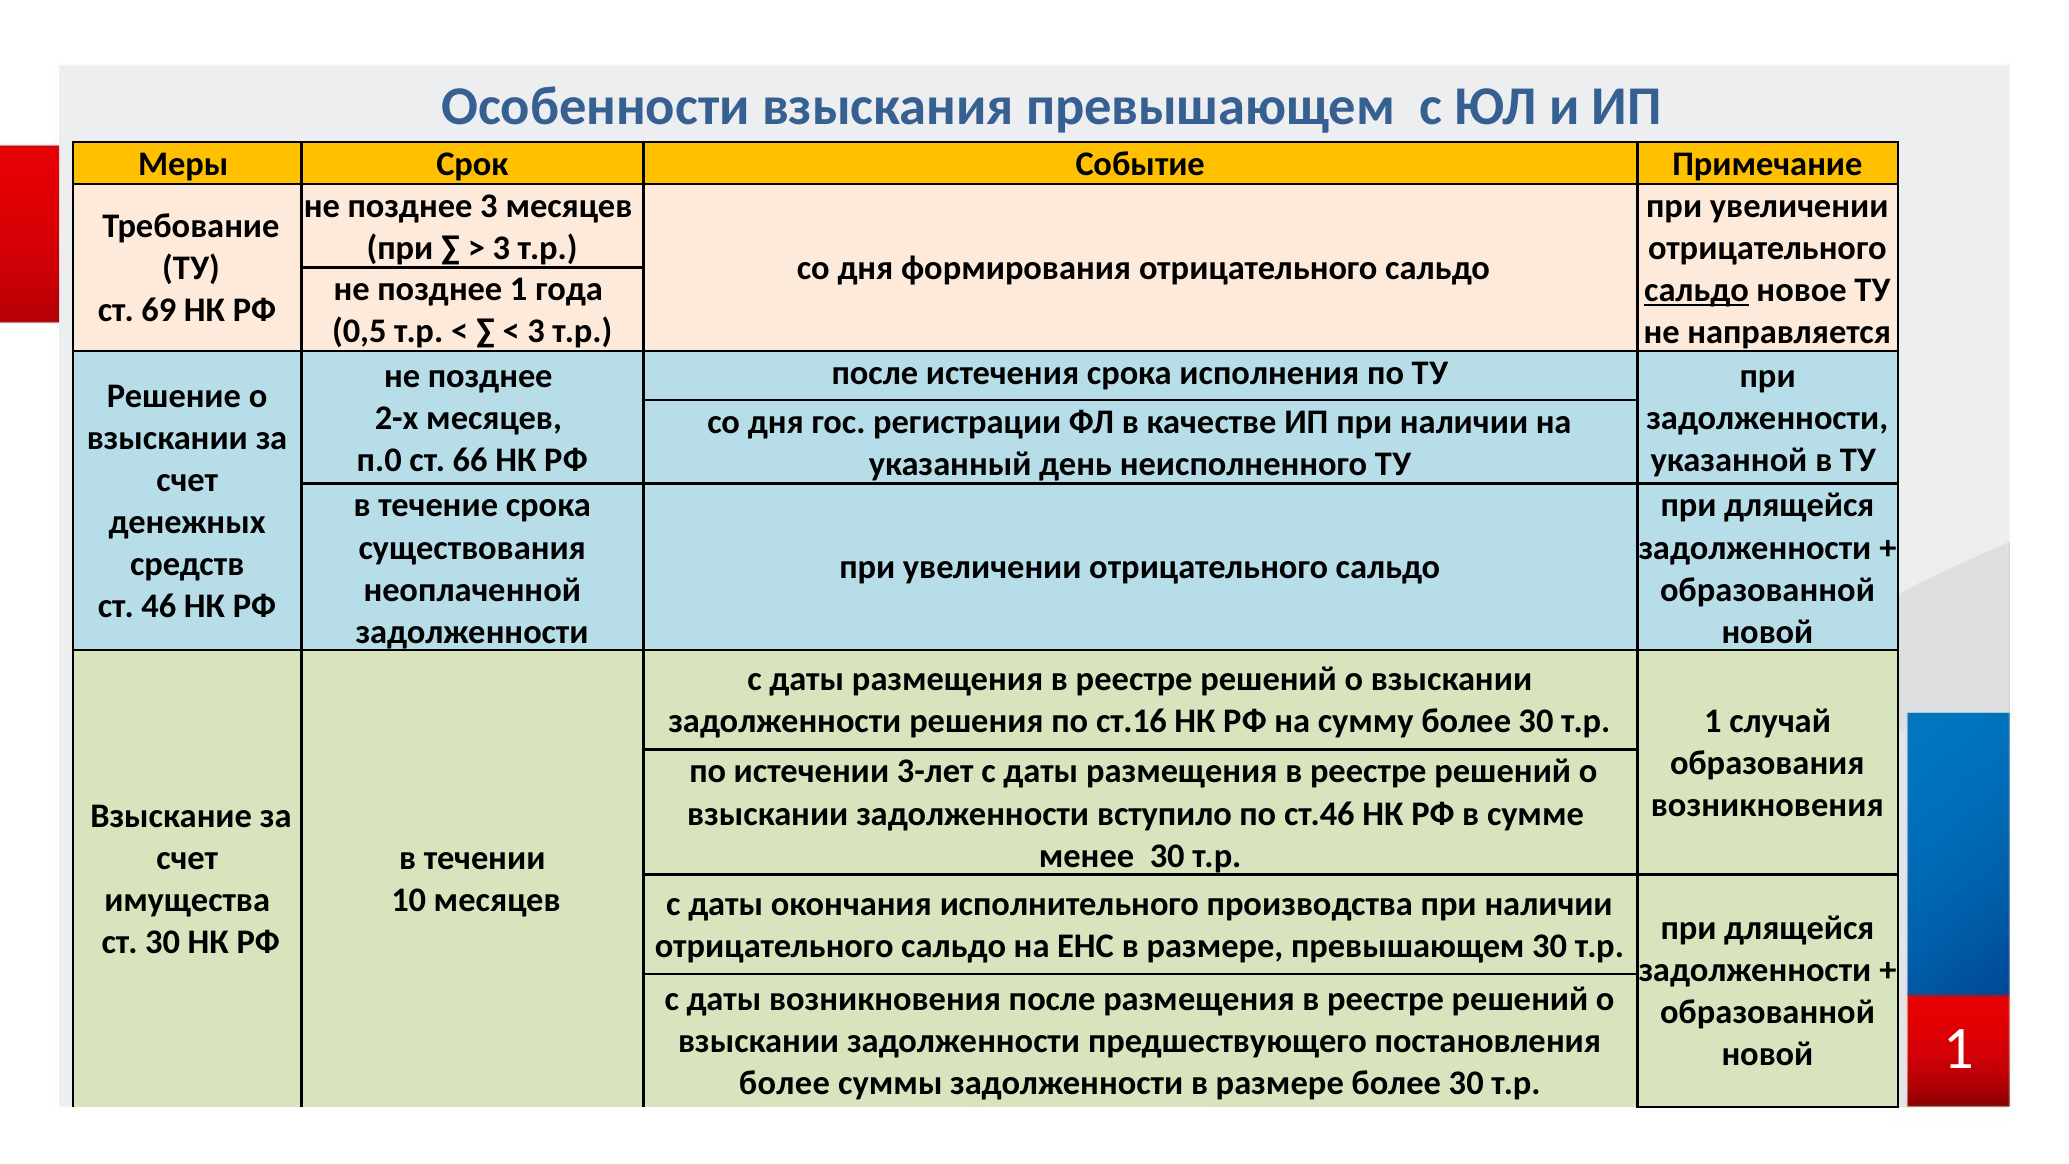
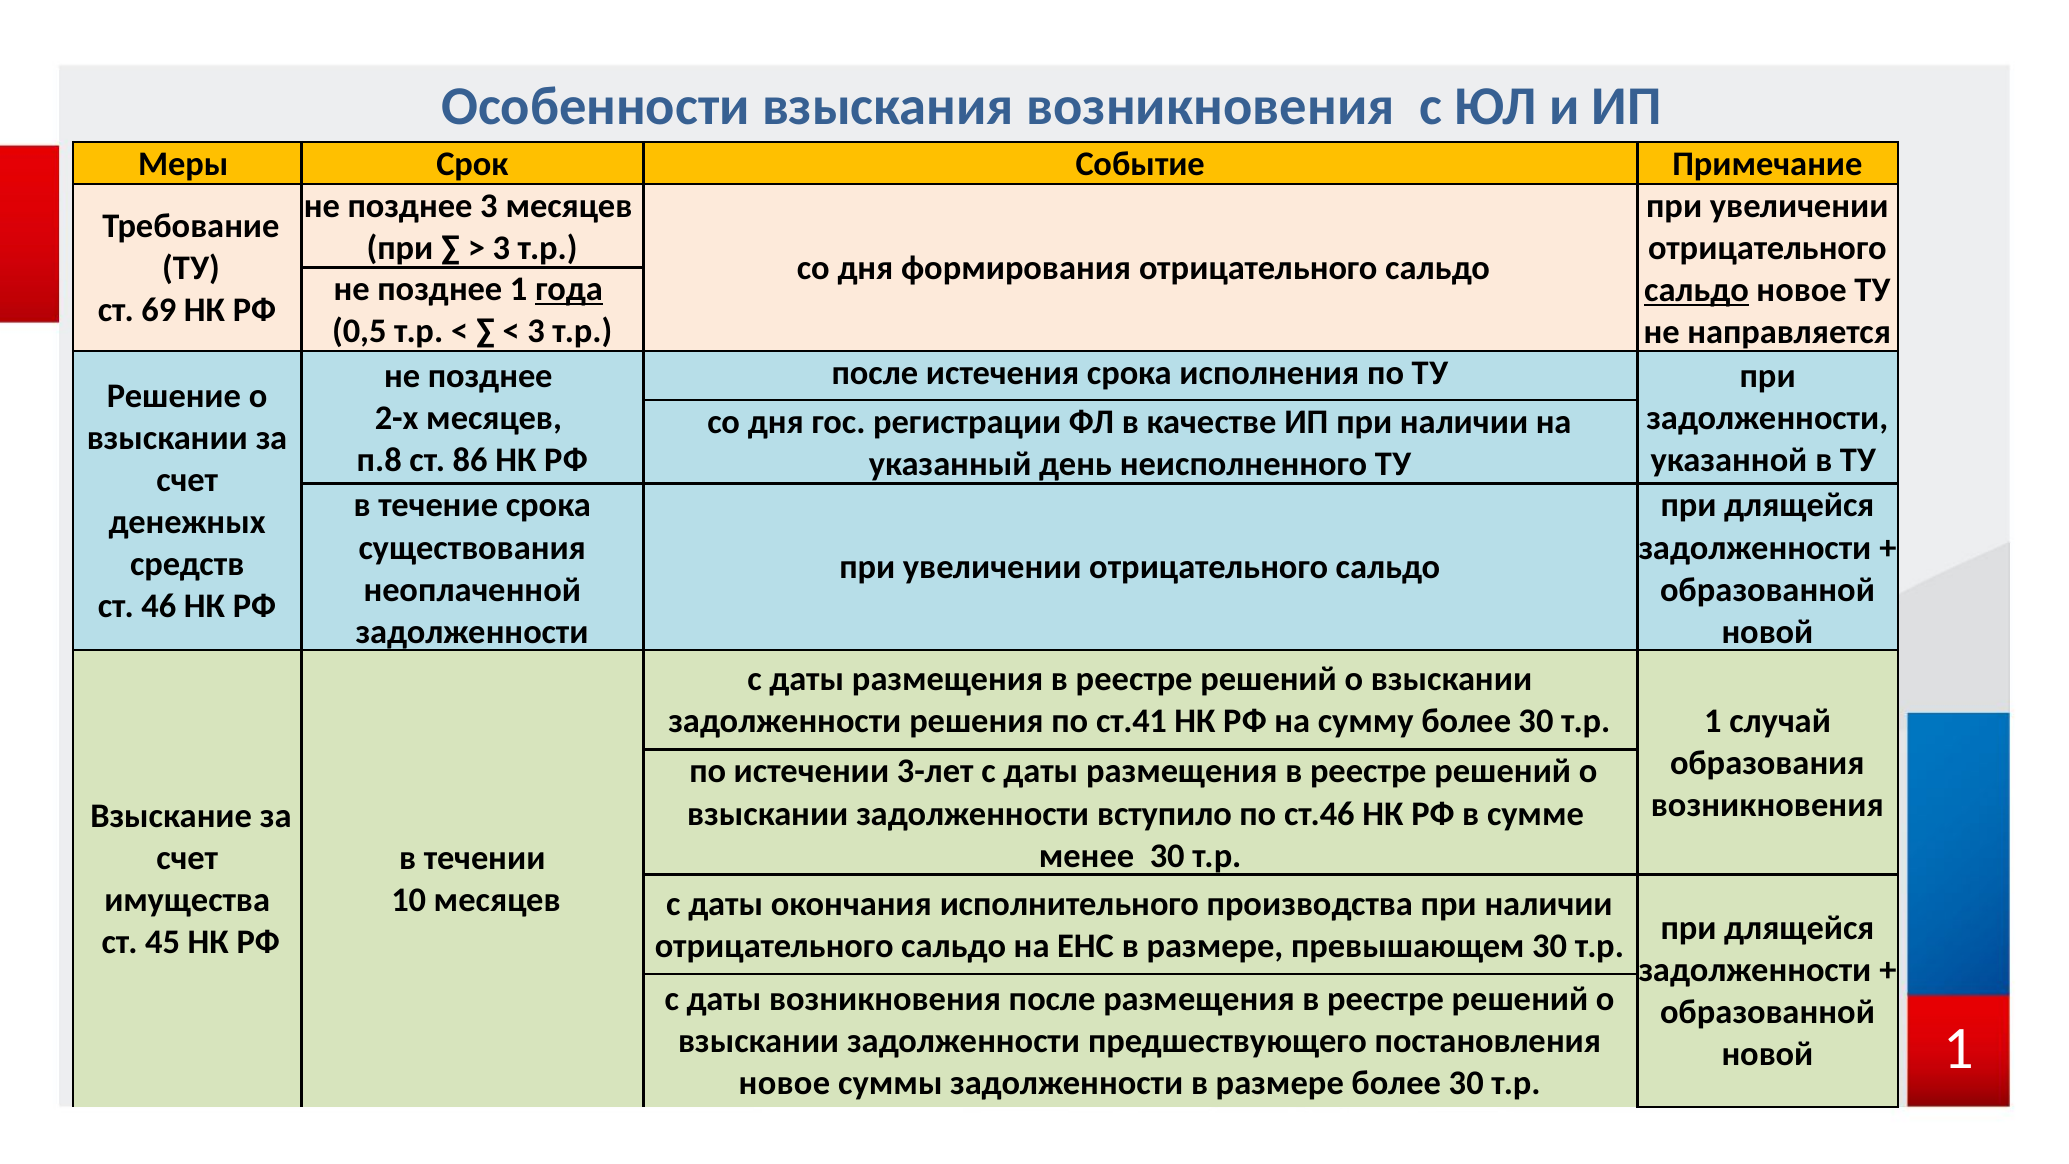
взыскания превышающем: превышающем -> возникновения
года underline: none -> present
п.0: п.0 -> п.8
66: 66 -> 86
ст.16: ст.16 -> ст.41
ст 30: 30 -> 45
более at (784, 1083): более -> новое
